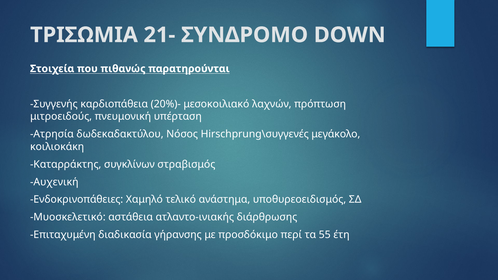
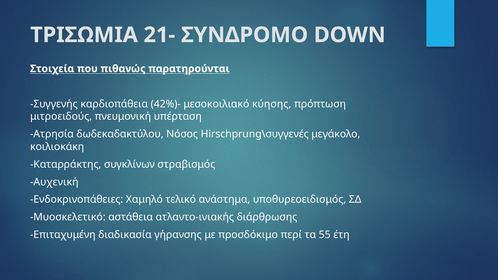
20%)-: 20%)- -> 42%)-
λαχνών: λαχνών -> κύησης
